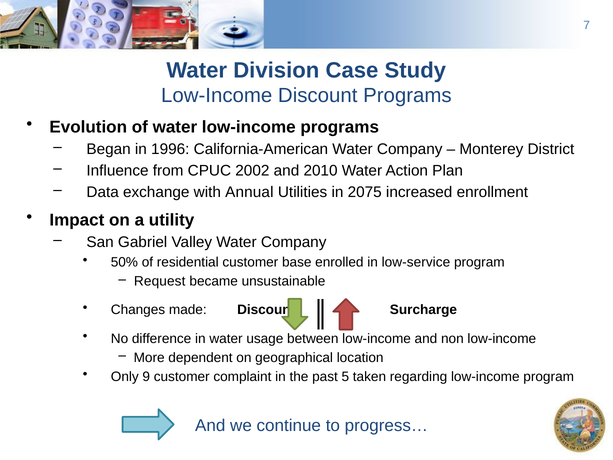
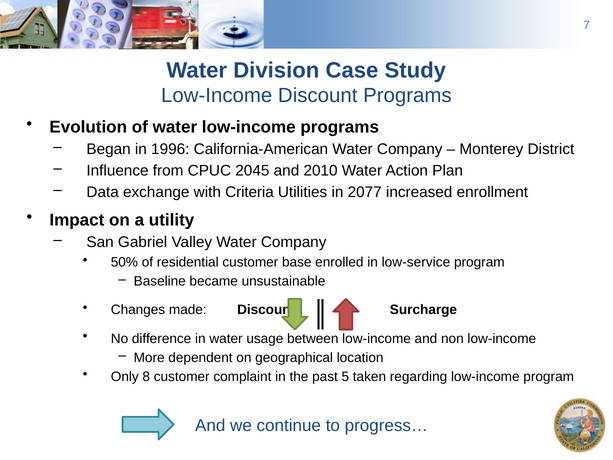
2002: 2002 -> 2045
Annual: Annual -> Criteria
2075: 2075 -> 2077
Request: Request -> Baseline
9: 9 -> 8
